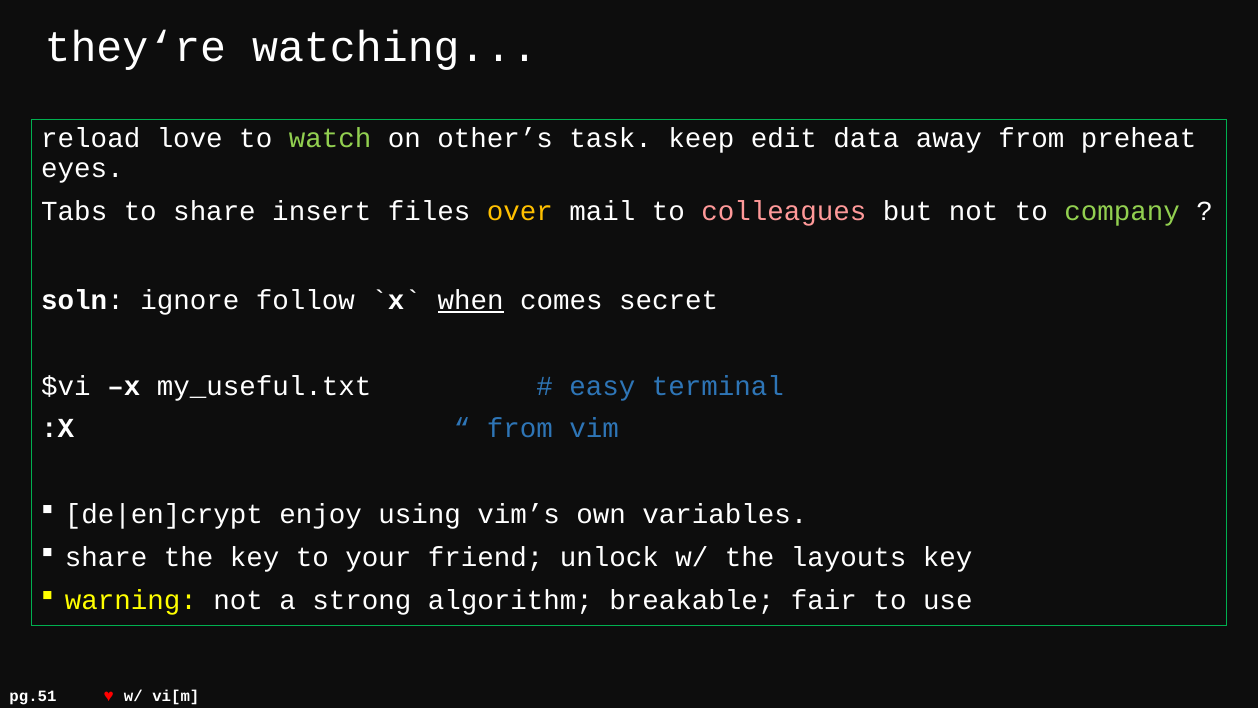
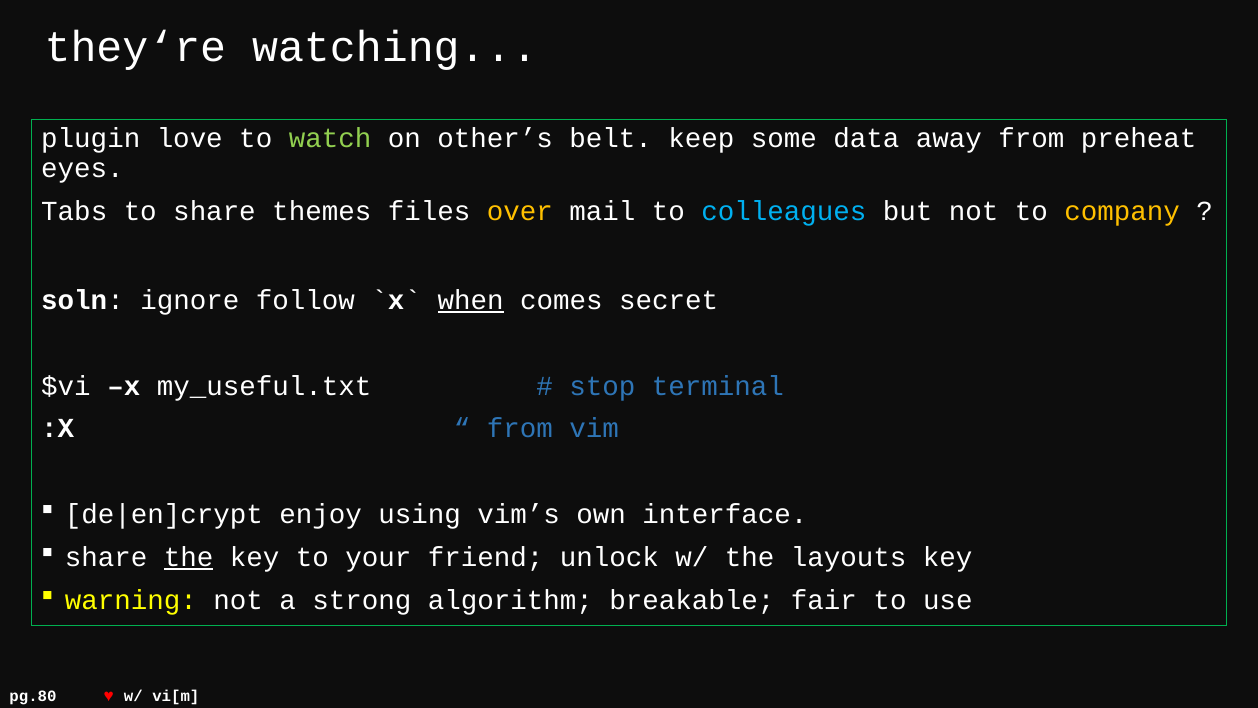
reload: reload -> plugin
task: task -> belt
edit: edit -> some
insert: insert -> themes
colleagues colour: pink -> light blue
company colour: light green -> yellow
easy: easy -> stop
variables: variables -> interface
the at (189, 557) underline: none -> present
pg.51: pg.51 -> pg.80
